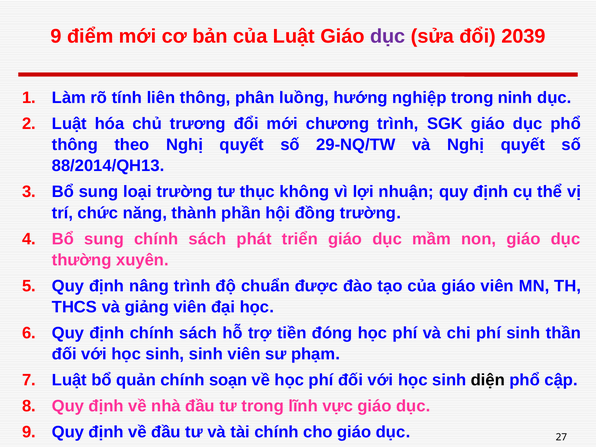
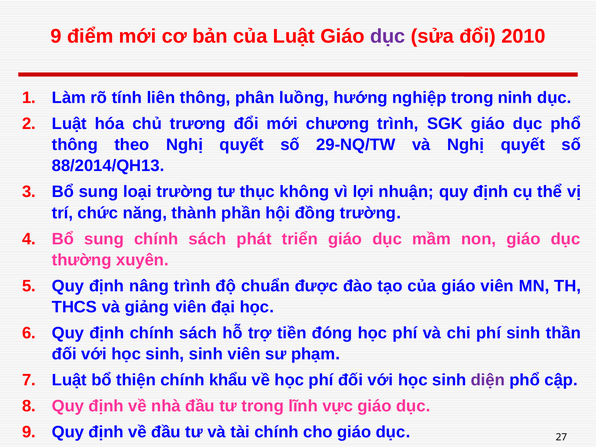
2039: 2039 -> 2010
quản: quản -> thiện
soạn: soạn -> khẩu
diện colour: black -> purple
